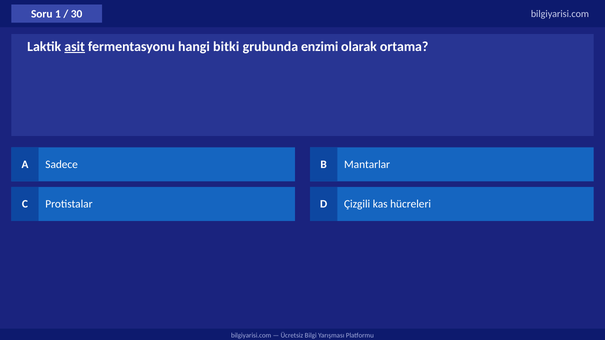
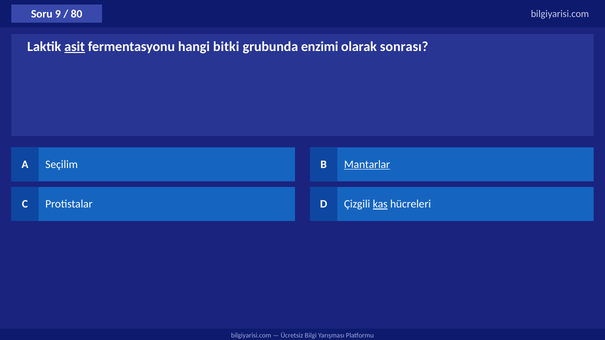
1: 1 -> 9
30: 30 -> 80
ortama: ortama -> sonrası
Sadece: Sadece -> Seçilim
Mantarlar underline: none -> present
kas underline: none -> present
